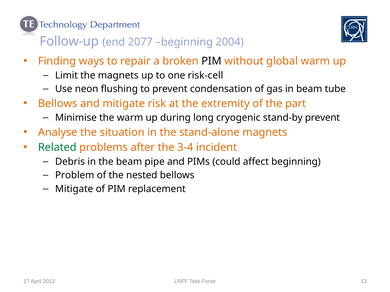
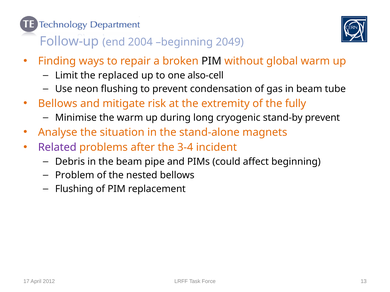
2077: 2077 -> 2004
2004: 2004 -> 2049
the magnets: magnets -> replaced
risk-cell: risk-cell -> also-cell
part: part -> fully
Related colour: green -> purple
Mitigate at (74, 189): Mitigate -> Flushing
